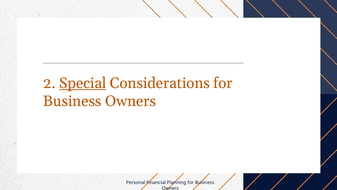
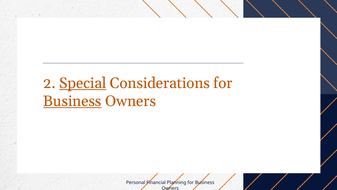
Business at (72, 101) underline: none -> present
